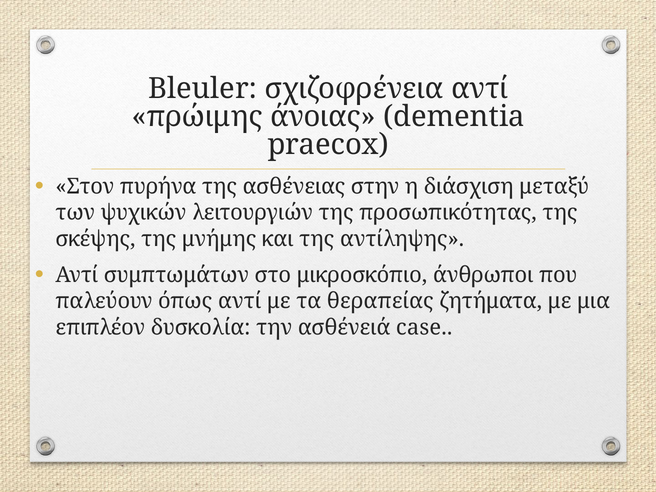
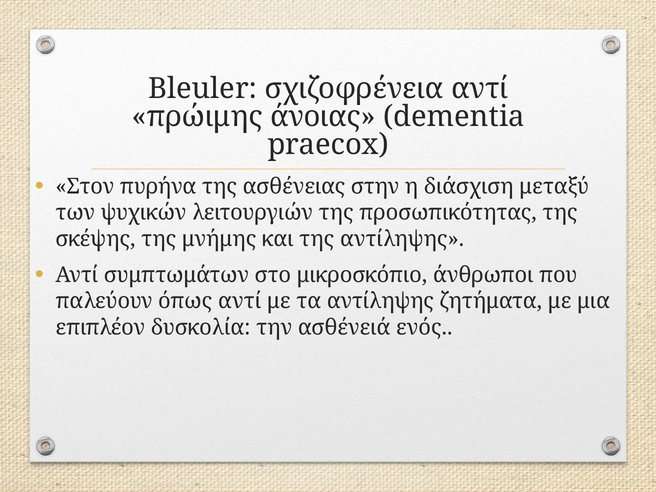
τα θεραπείας: θεραπείας -> αντίληψης
case: case -> ενός
